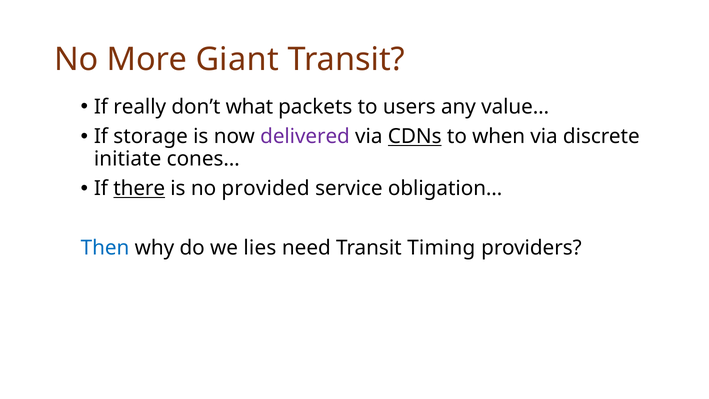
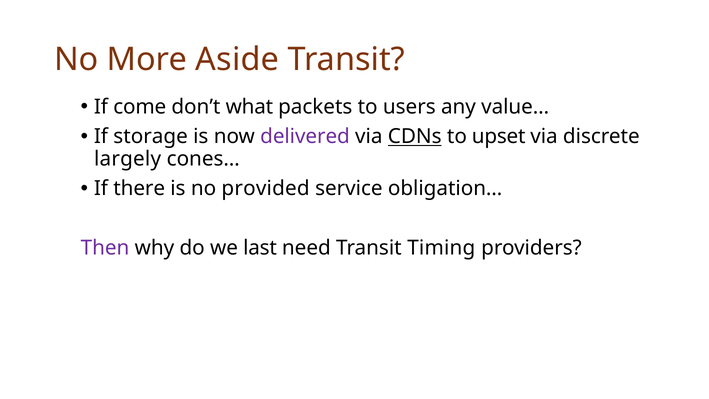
Giant: Giant -> Aside
really: really -> come
when: when -> upset
initiate: initiate -> largely
there underline: present -> none
Then colour: blue -> purple
lies: lies -> last
